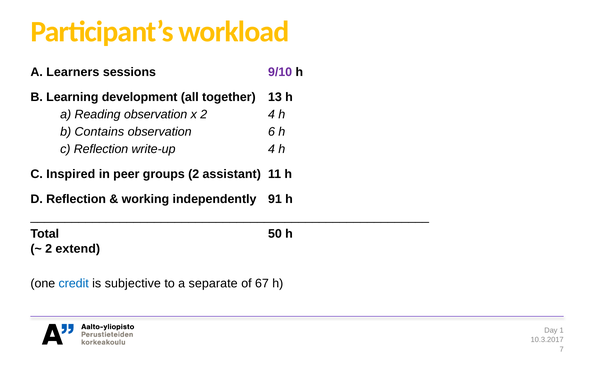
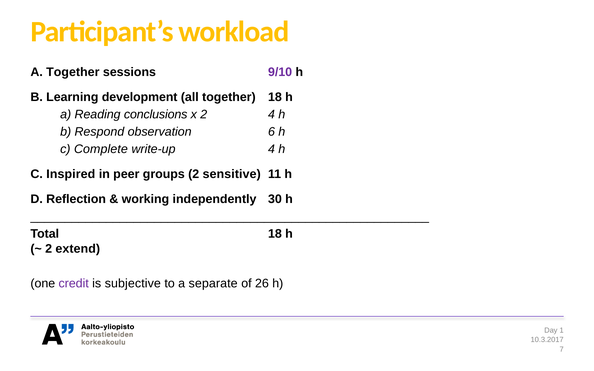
A Learners: Learners -> Together
together 13: 13 -> 18
Reading observation: observation -> conclusions
Contains: Contains -> Respond
c Reflection: Reflection -> Complete
assistant: assistant -> sensitive
91: 91 -> 30
Total 50: 50 -> 18
credit colour: blue -> purple
67: 67 -> 26
